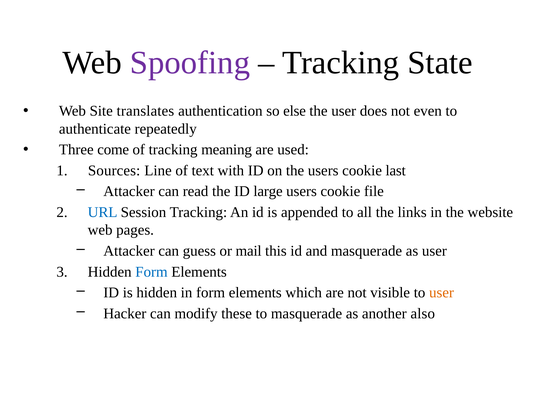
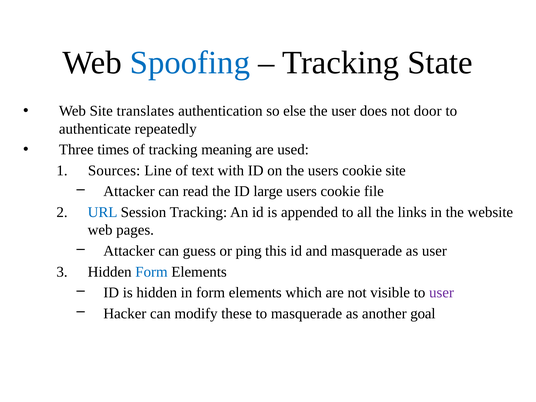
Spoofing colour: purple -> blue
even: even -> door
come: come -> times
cookie last: last -> site
mail: mail -> ping
user at (442, 293) colour: orange -> purple
also: also -> goal
